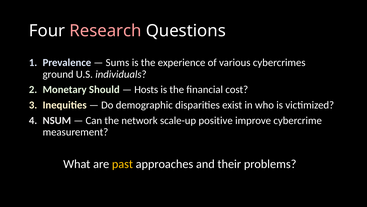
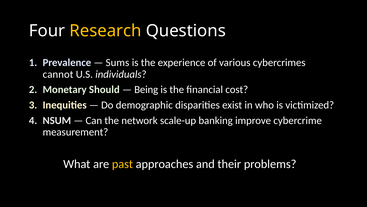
Research colour: pink -> yellow
ground: ground -> cannot
Hosts: Hosts -> Being
positive: positive -> banking
